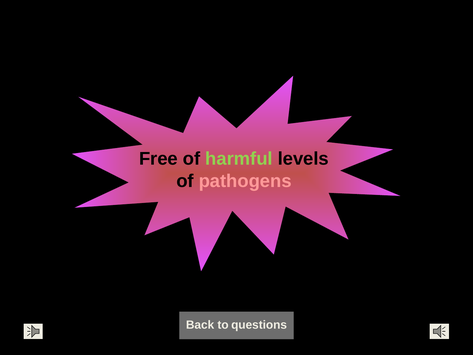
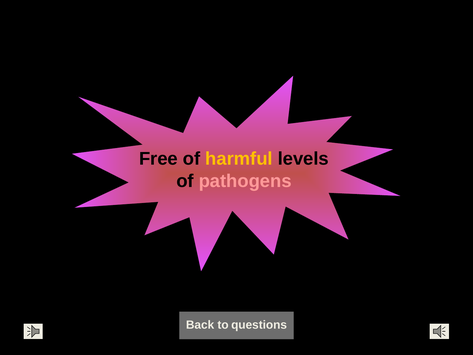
harmful colour: light green -> yellow
